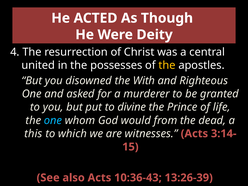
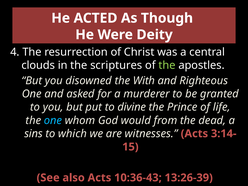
united: united -> clouds
possesses: possesses -> scriptures
the at (167, 65) colour: yellow -> light green
this: this -> sins
